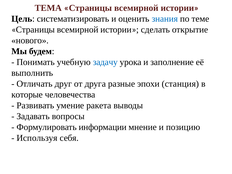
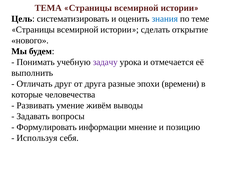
задачу colour: blue -> purple
заполнение: заполнение -> отмечается
станция: станция -> времени
ракета: ракета -> живём
